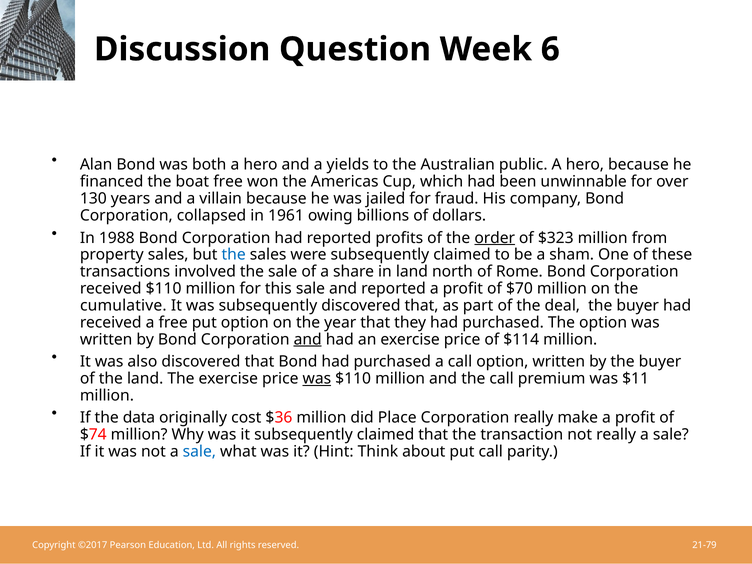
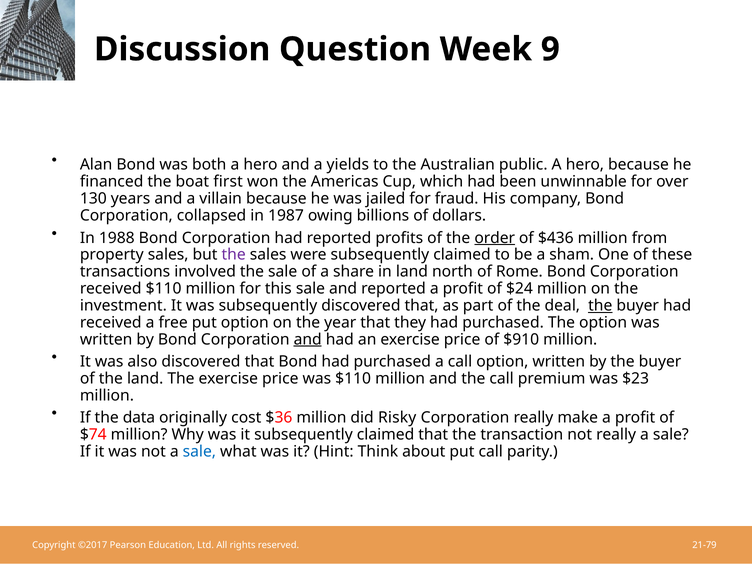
6: 6 -> 9
boat free: free -> first
1961: 1961 -> 1987
$323: $323 -> $436
the at (234, 255) colour: blue -> purple
$70: $70 -> $24
cumulative: cumulative -> investment
the at (600, 306) underline: none -> present
$114: $114 -> $910
was at (317, 379) underline: present -> none
$11: $11 -> $23
Place: Place -> Risky
